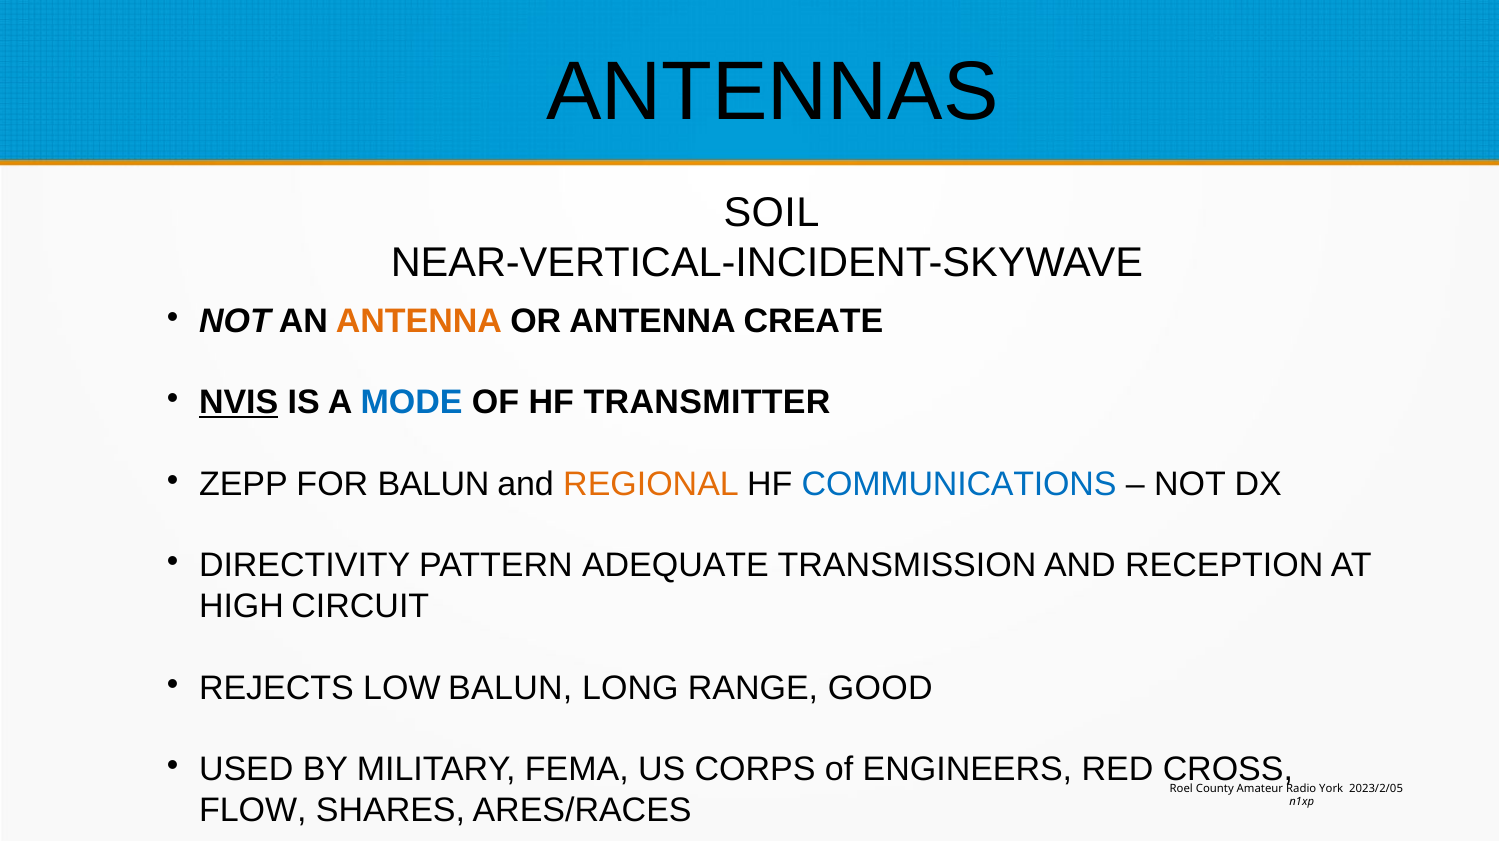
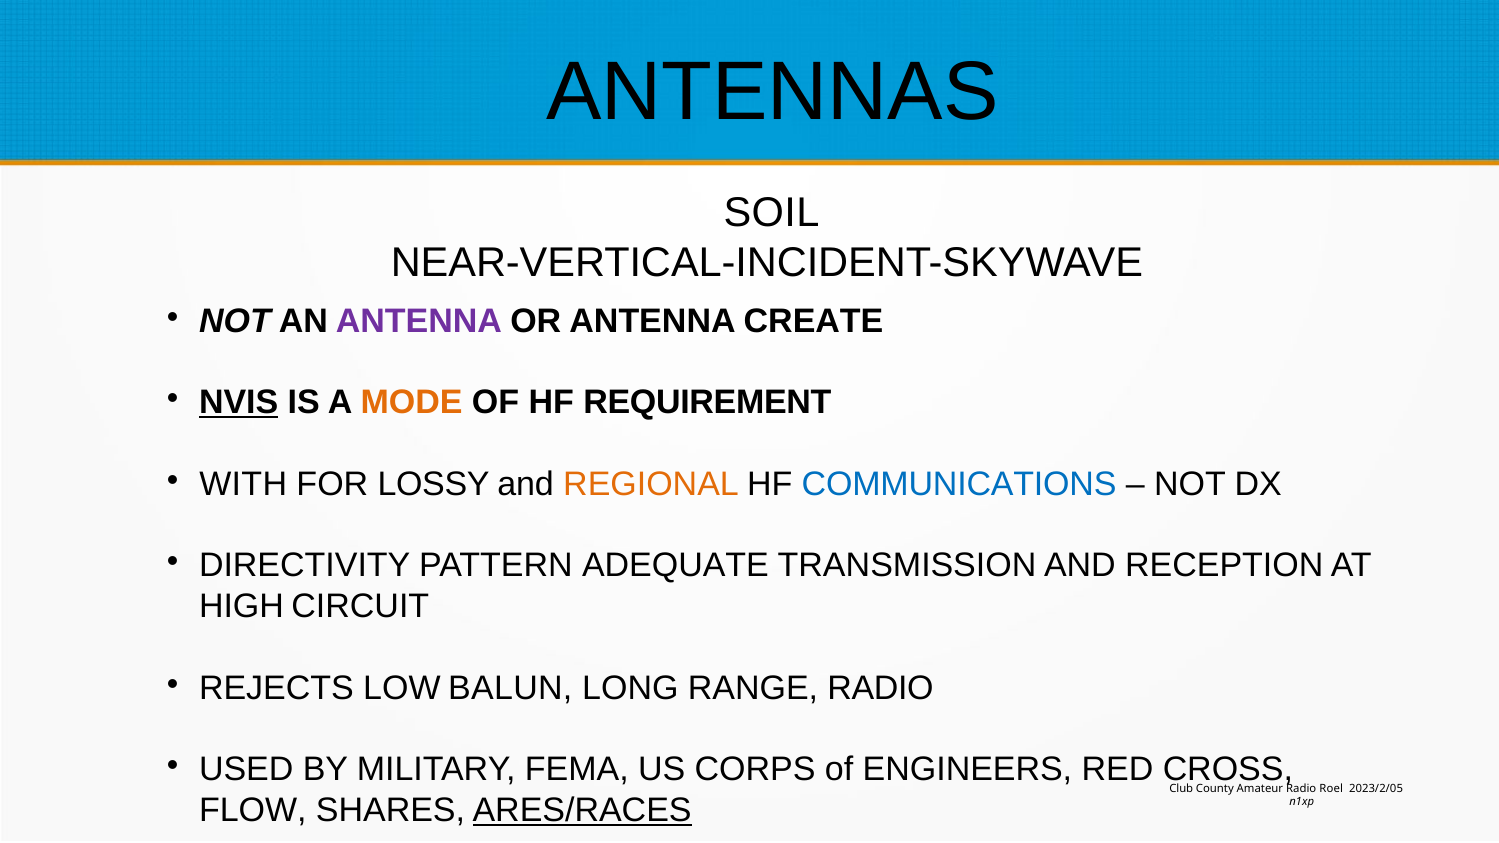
ANTENNA at (419, 321) colour: orange -> purple
MODE colour: blue -> orange
TRANSMITTER: TRANSMITTER -> REQUIREMENT
ZEPP: ZEPP -> WITH
FOR BALUN: BALUN -> LOSSY
RANGE GOOD: GOOD -> RADIO
Roel: Roel -> Club
York: York -> Roel
ARES/RACES underline: none -> present
